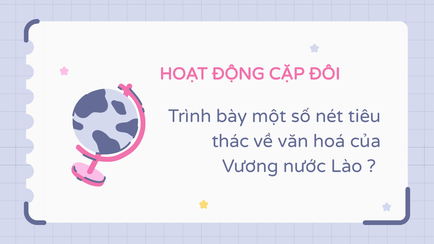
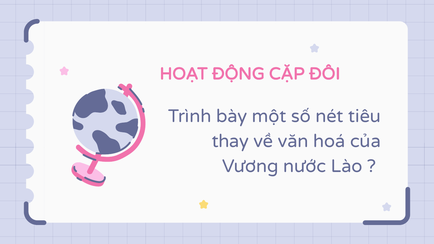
thác: thác -> thay
